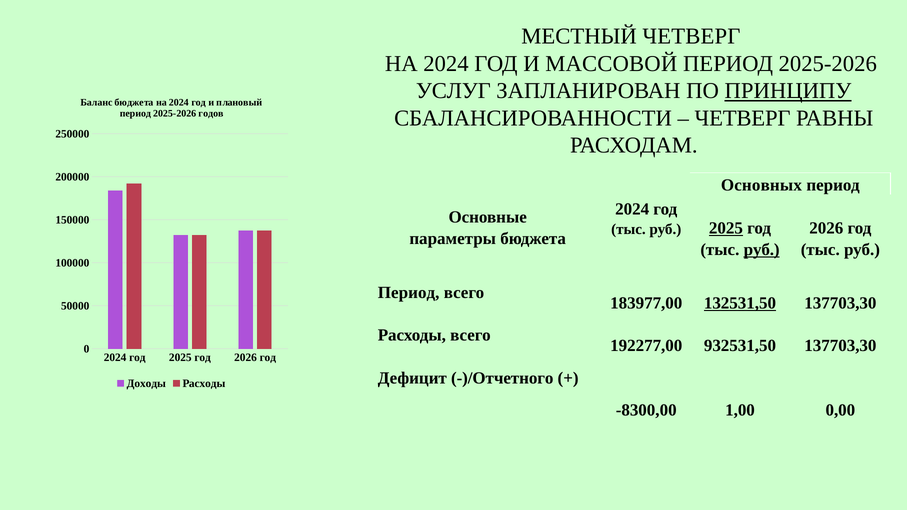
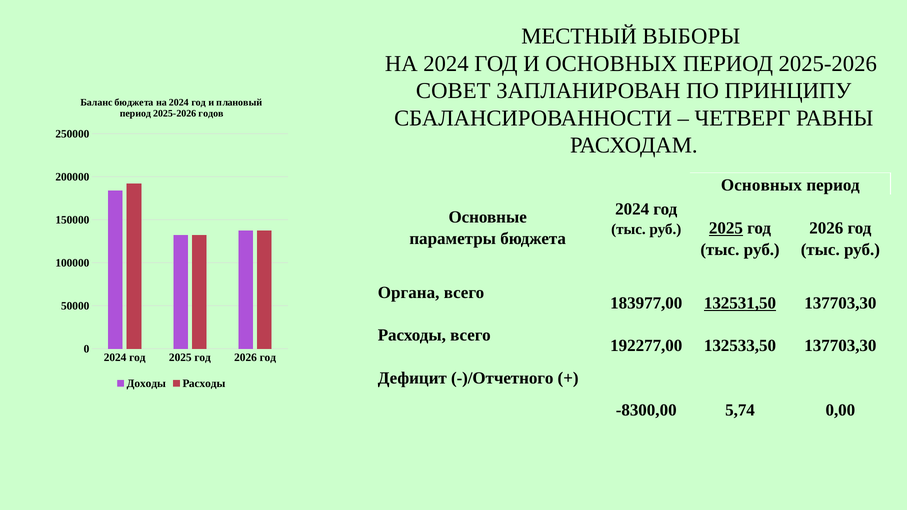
МЕСТНЫЙ ЧЕТВЕРГ: ЧЕТВЕРГ -> ВЫБОРЫ
И МАССОВОЙ: МАССОВОЙ -> ОСНОВНЫХ
УСЛУГ: УСЛУГ -> СОВЕТ
ПРИНЦИПУ underline: present -> none
руб at (762, 250) underline: present -> none
Период at (409, 293): Период -> Органа
932531,50: 932531,50 -> 132533,50
1,00: 1,00 -> 5,74
